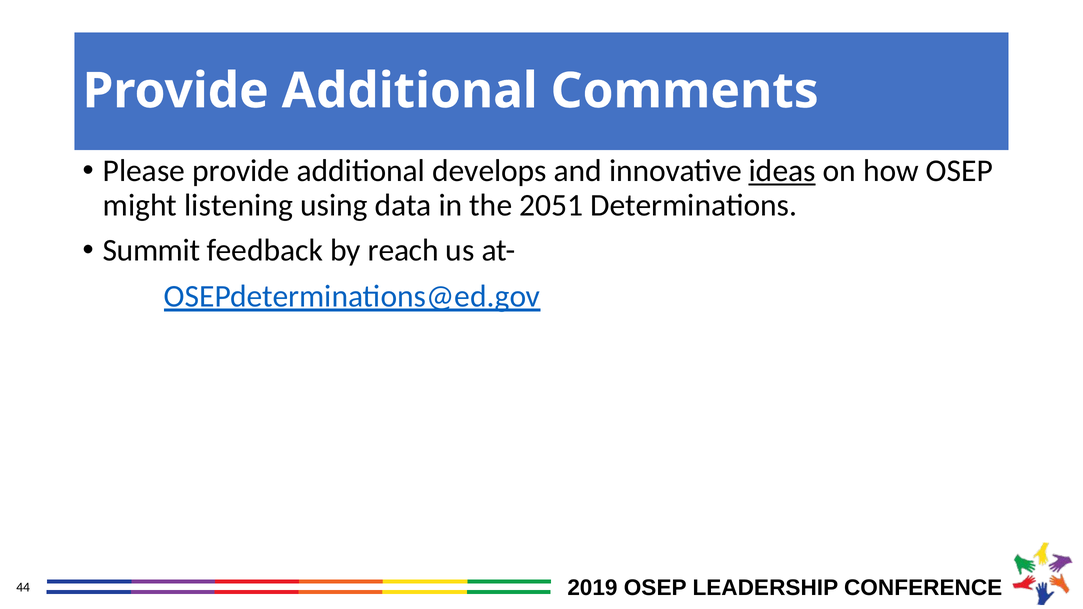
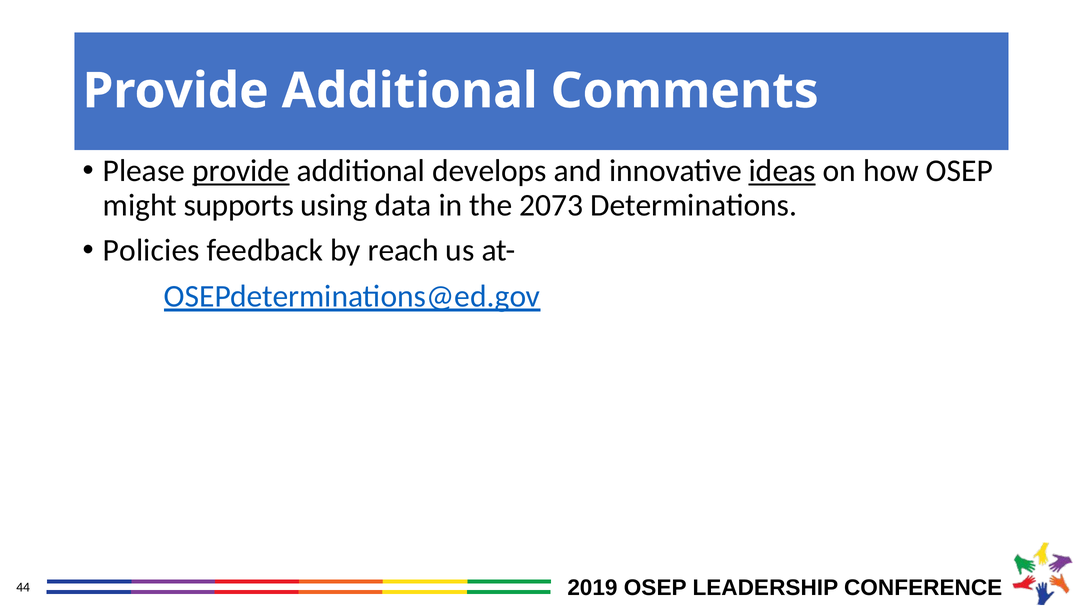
provide at (241, 171) underline: none -> present
listening: listening -> supports
2051: 2051 -> 2073
Summit: Summit -> Policies
